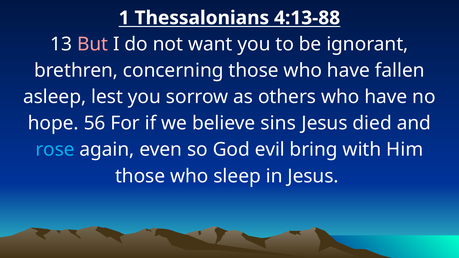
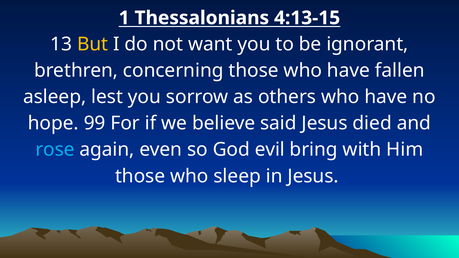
4:13-88: 4:13-88 -> 4:13-15
But colour: pink -> yellow
56: 56 -> 99
sins: sins -> said
